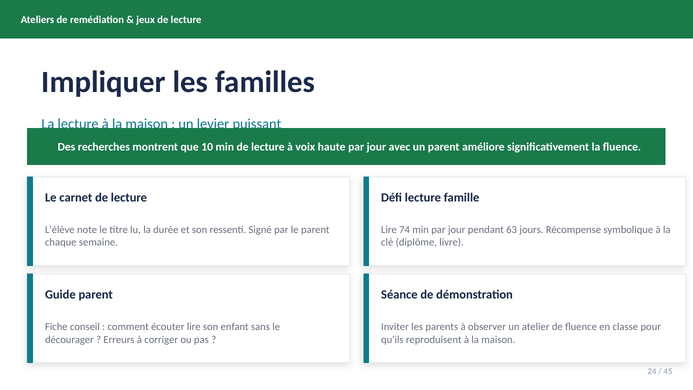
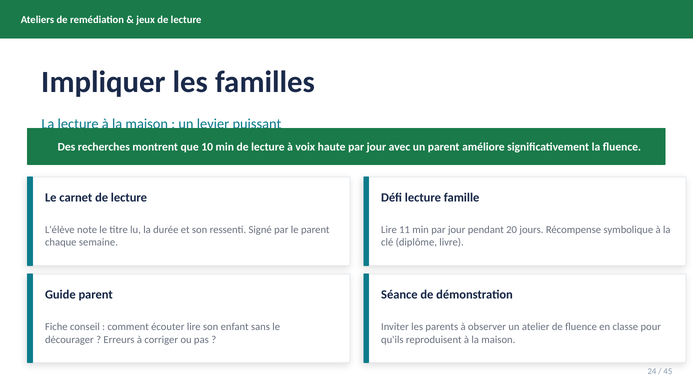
74: 74 -> 11
63: 63 -> 20
